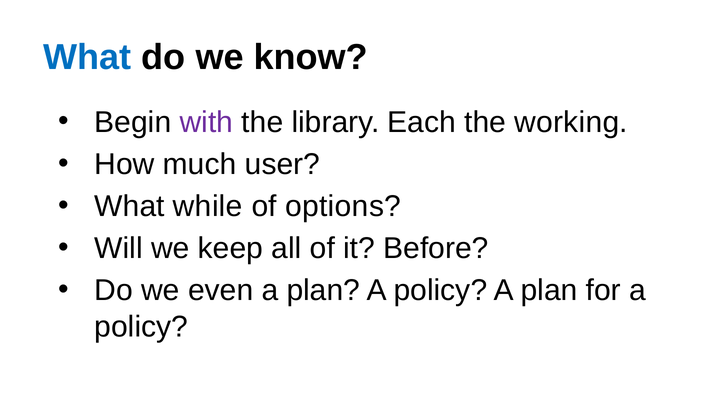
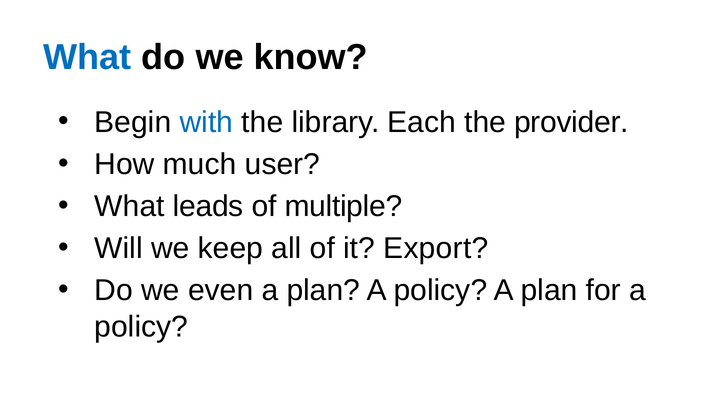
with colour: purple -> blue
working: working -> provider
while: while -> leads
options: options -> multiple
Before: Before -> Export
